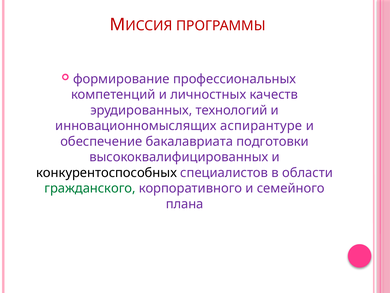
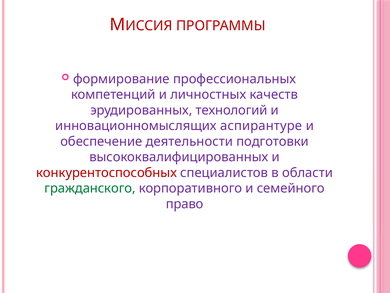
бакалавриата: бакалавриата -> деятельности
конкурентоспособных colour: black -> red
плана: плана -> право
